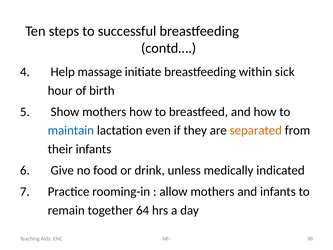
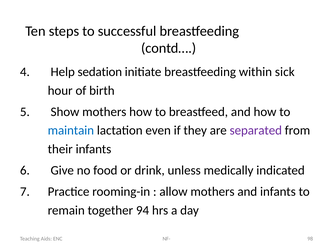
massage: massage -> sedation
separated colour: orange -> purple
64: 64 -> 94
